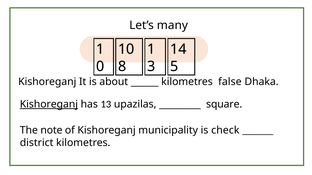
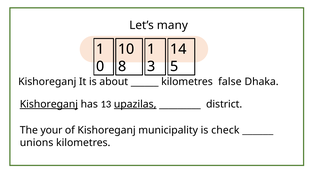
upazilas underline: none -> present
square: square -> district
note: note -> your
district: district -> unions
